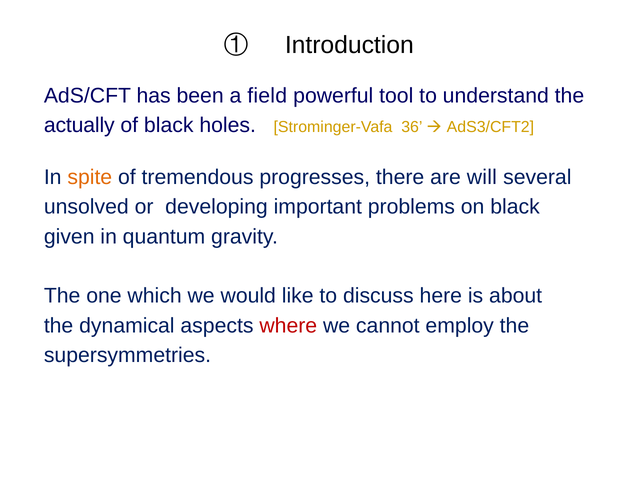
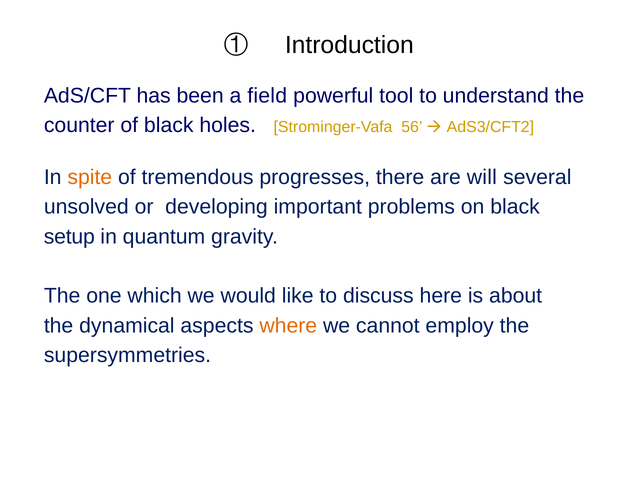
actually: actually -> counter
36: 36 -> 56
given: given -> setup
where colour: red -> orange
